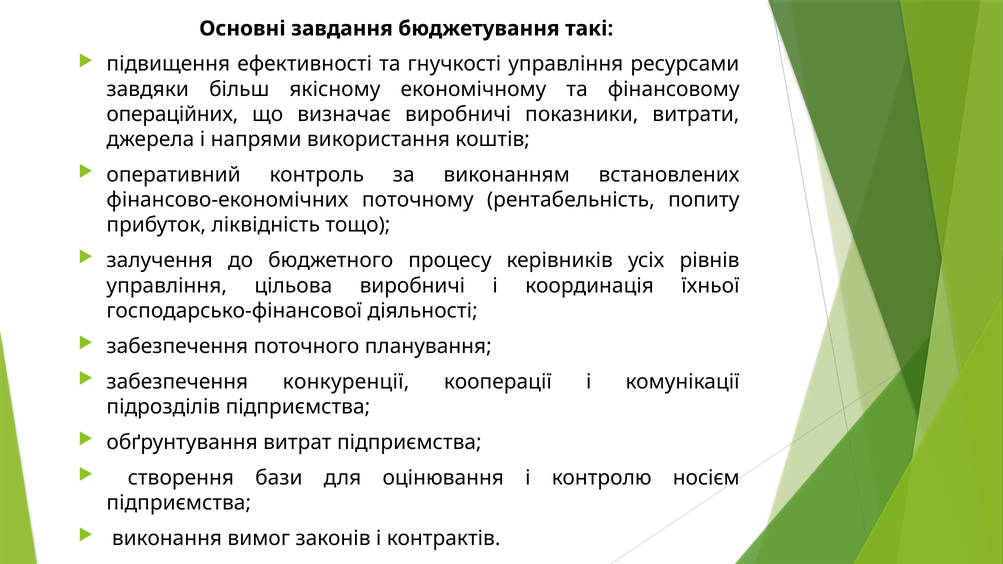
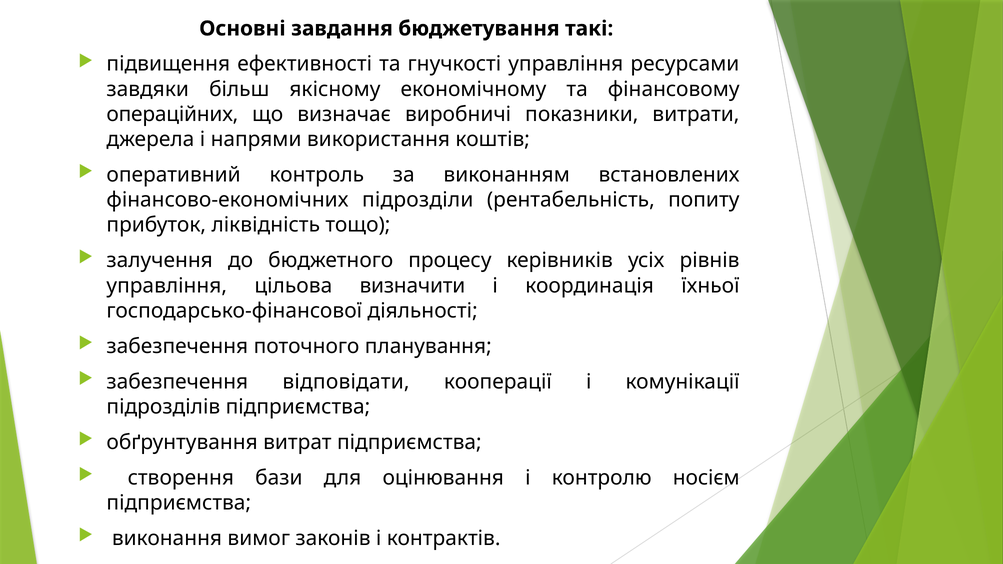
поточному: поточному -> підрозділи
цільова виробничі: виробничі -> визначити
конкуренції: конкуренції -> відповідати
